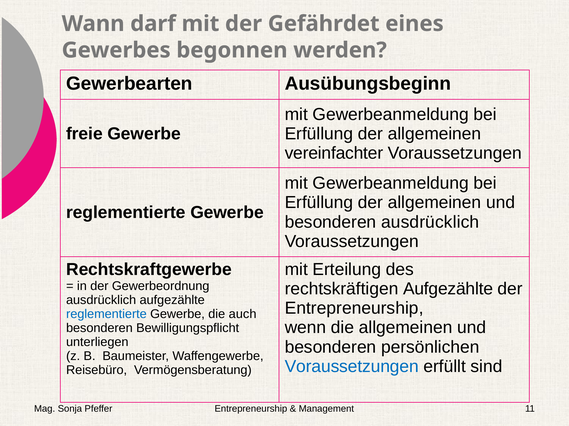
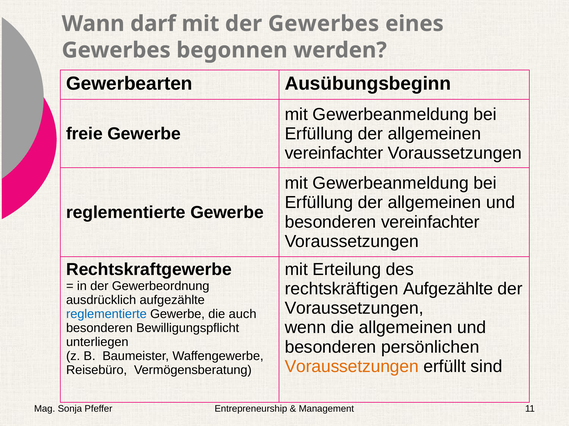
der Gefährdet: Gefährdet -> Gewerbes
besonderen ausdrücklich: ausdrücklich -> vereinfachter
Entrepreneurship at (354, 309): Entrepreneurship -> Voraussetzungen
Voraussetzungen at (352, 367) colour: blue -> orange
